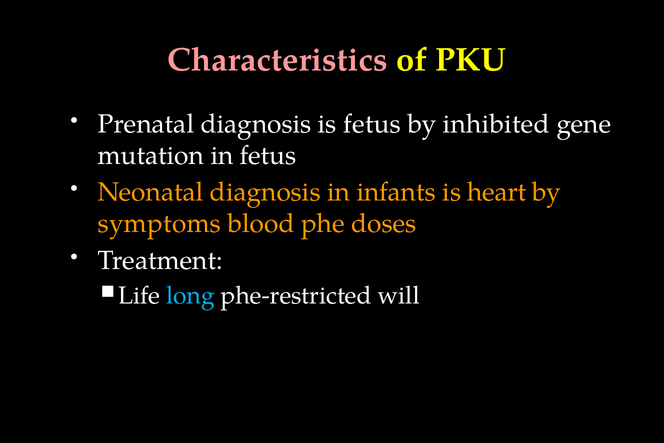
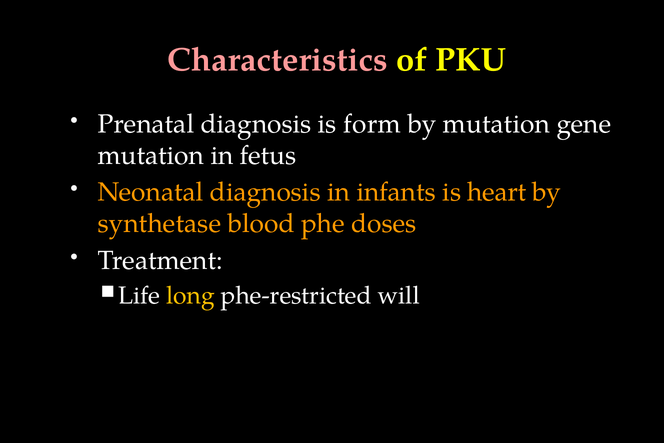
is fetus: fetus -> form
by inhibited: inhibited -> mutation
symptoms: symptoms -> synthetase
long colour: light blue -> yellow
